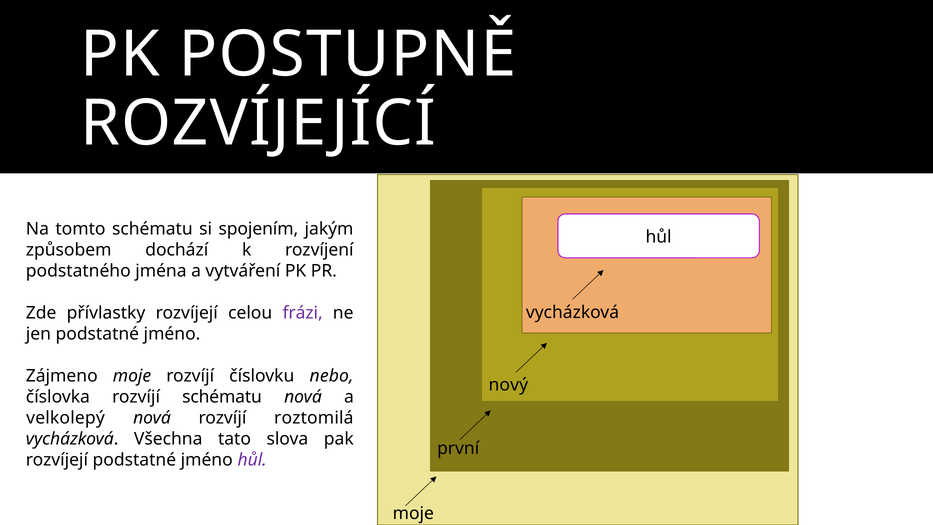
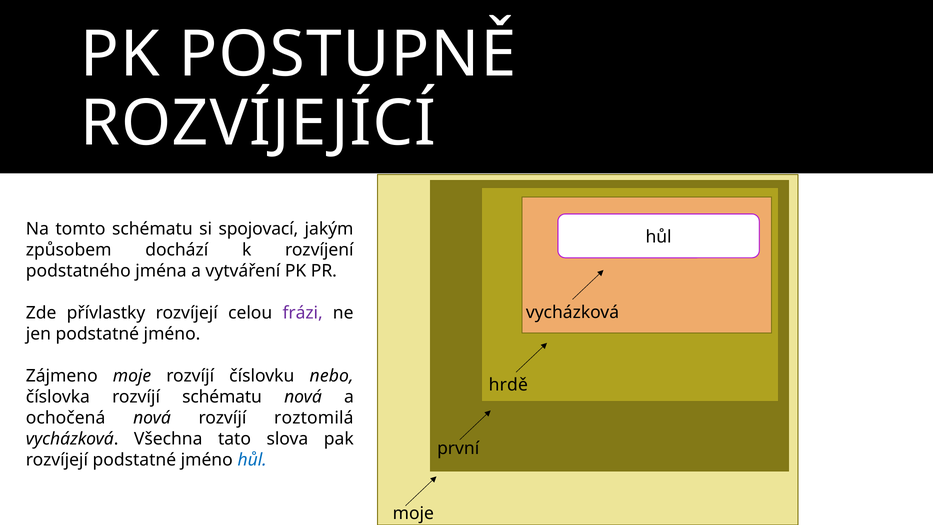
spojením: spojením -> spojovací
nový: nový -> hrdě
velkolepý: velkolepý -> ochočená
hůl at (252, 460) colour: purple -> blue
